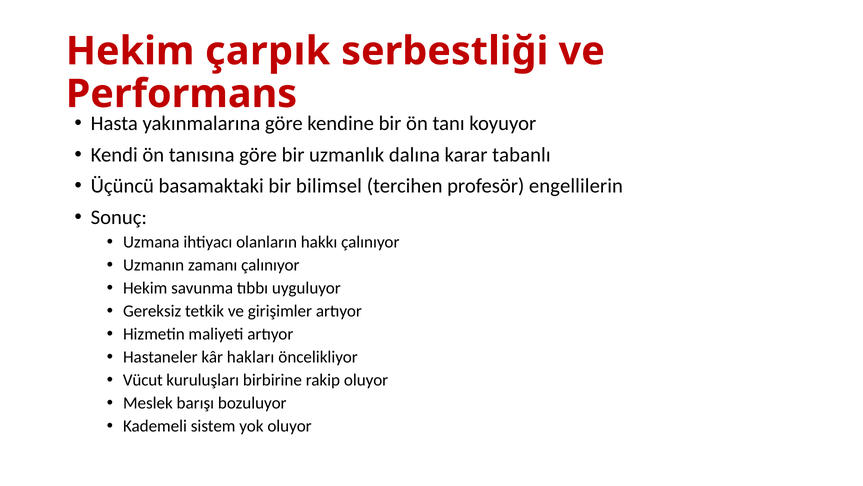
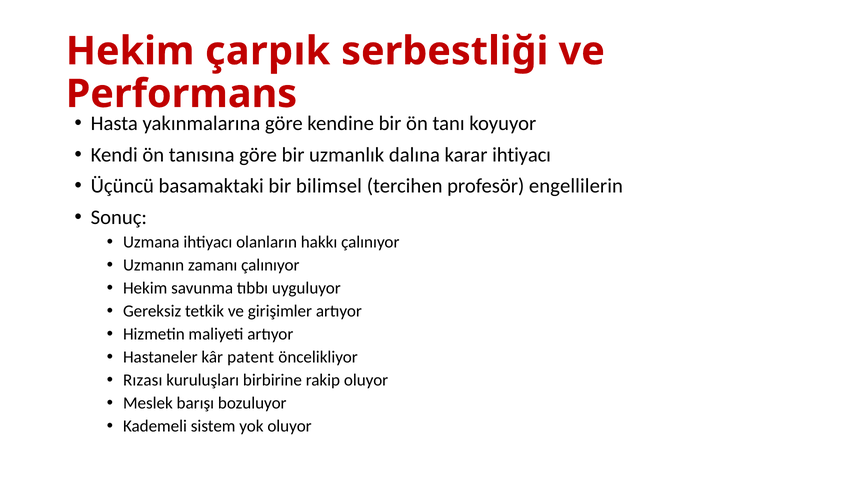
karar tabanlı: tabanlı -> ihtiyacı
hakları: hakları -> patent
Vücut: Vücut -> Rızası
